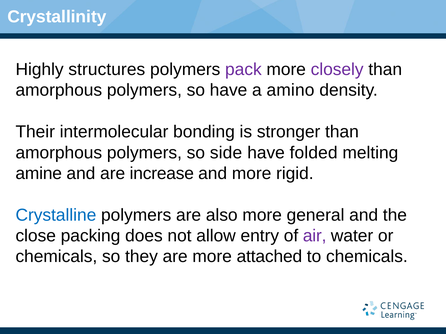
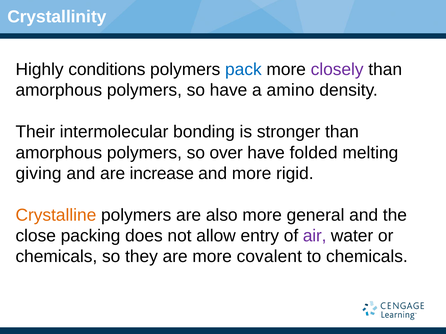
structures: structures -> conditions
pack colour: purple -> blue
side: side -> over
amine: amine -> giving
Crystalline colour: blue -> orange
attached: attached -> covalent
